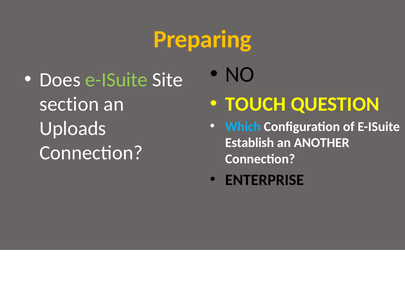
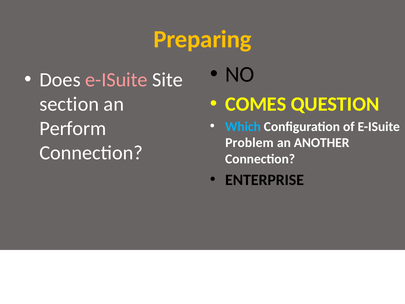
e-ISuite at (116, 80) colour: light green -> pink
TOUCH: TOUCH -> COMES
Uploads: Uploads -> Perform
Establish: Establish -> Problem
